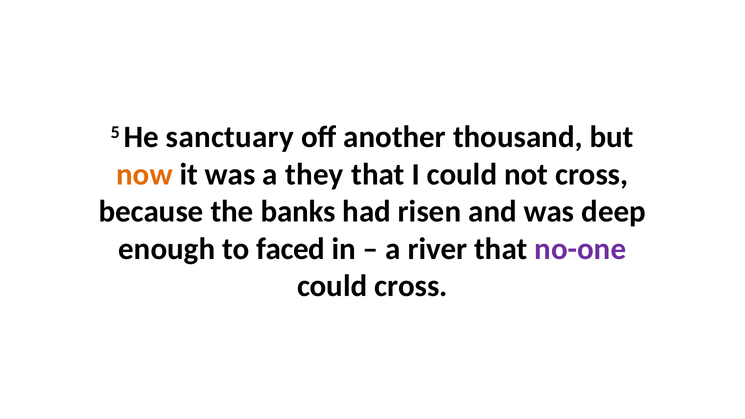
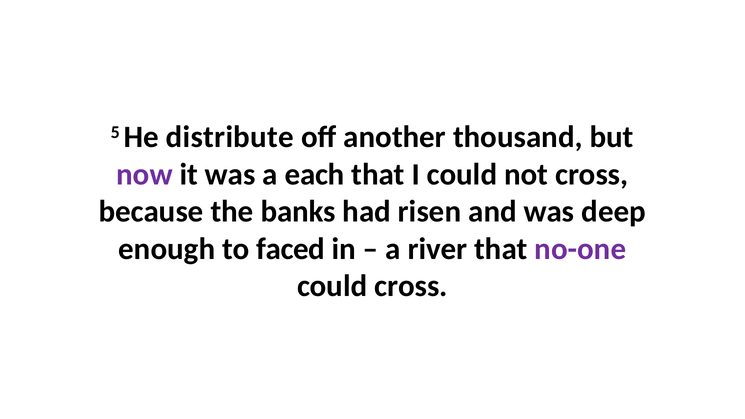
sanctuary: sanctuary -> distribute
now colour: orange -> purple
they: they -> each
